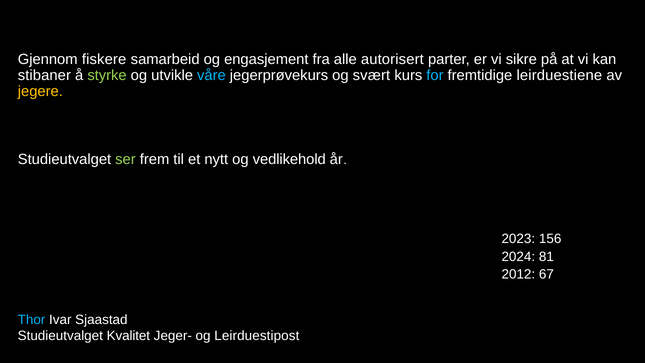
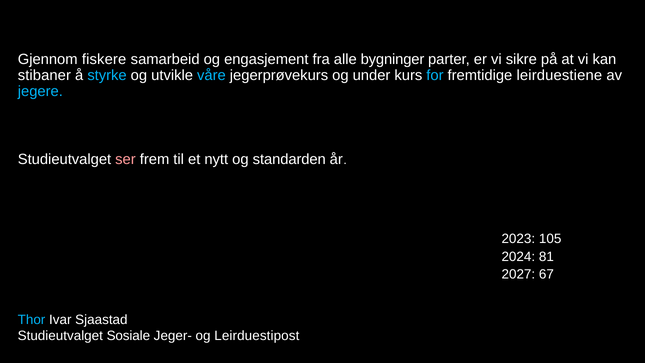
autorisert: autorisert -> bygninger
styrke colour: light green -> light blue
svært: svært -> under
jegere colour: yellow -> light blue
ser colour: light green -> pink
vedlikehold: vedlikehold -> standarden
156: 156 -> 105
2012: 2012 -> 2027
Kvalitet: Kvalitet -> Sosiale
